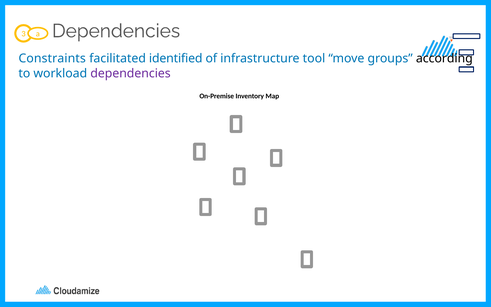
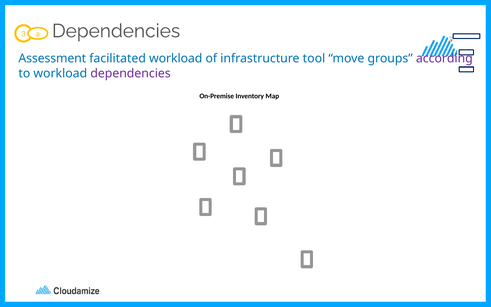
Constraints: Constraints -> Assessment
facilitated identified: identified -> workload
according colour: black -> purple
